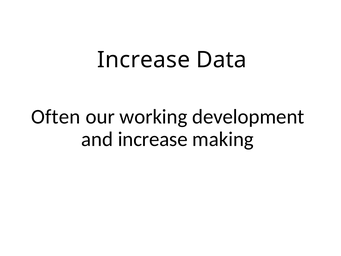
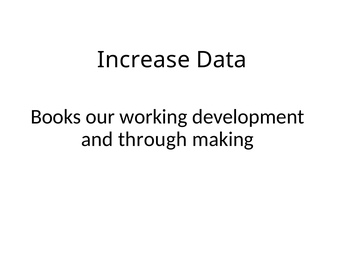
Often: Often -> Books
and increase: increase -> through
